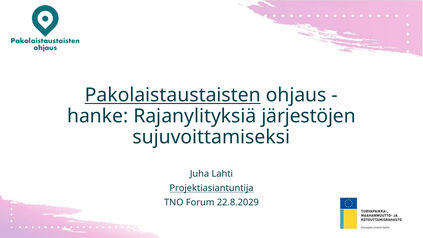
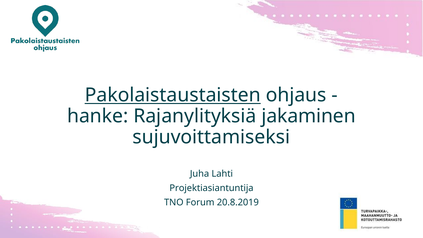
järjestöjen: järjestöjen -> jakaminen
Projektiasiantuntija underline: present -> none
22.8.2029: 22.8.2029 -> 20.8.2019
